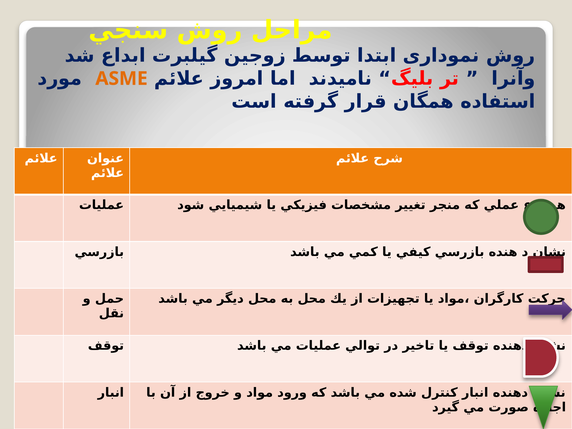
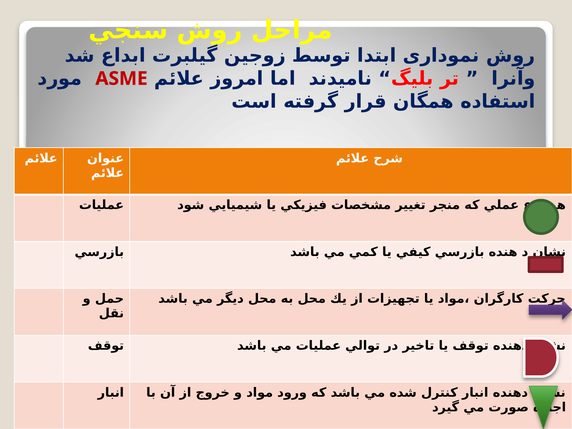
ASME colour: orange -> red
